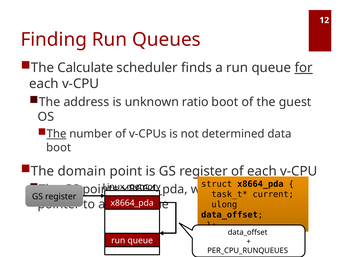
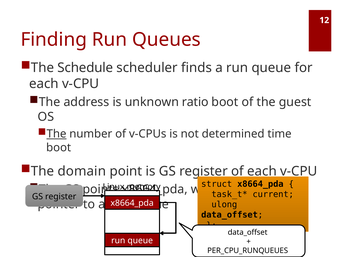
Calculate: Calculate -> Schedule
for underline: present -> none
data: data -> time
